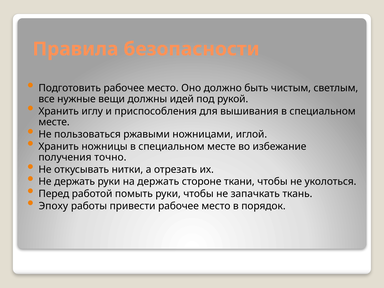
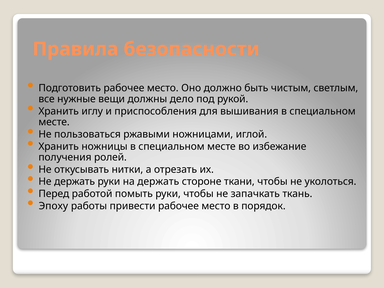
идей: идей -> дело
точно: точно -> ролей
